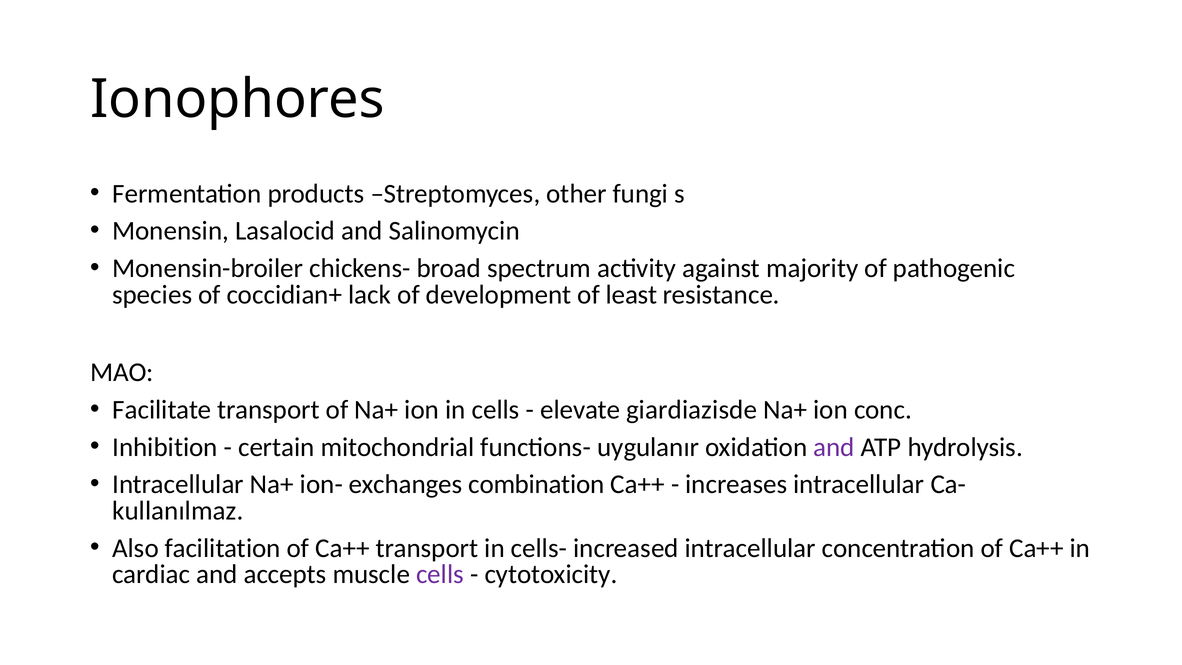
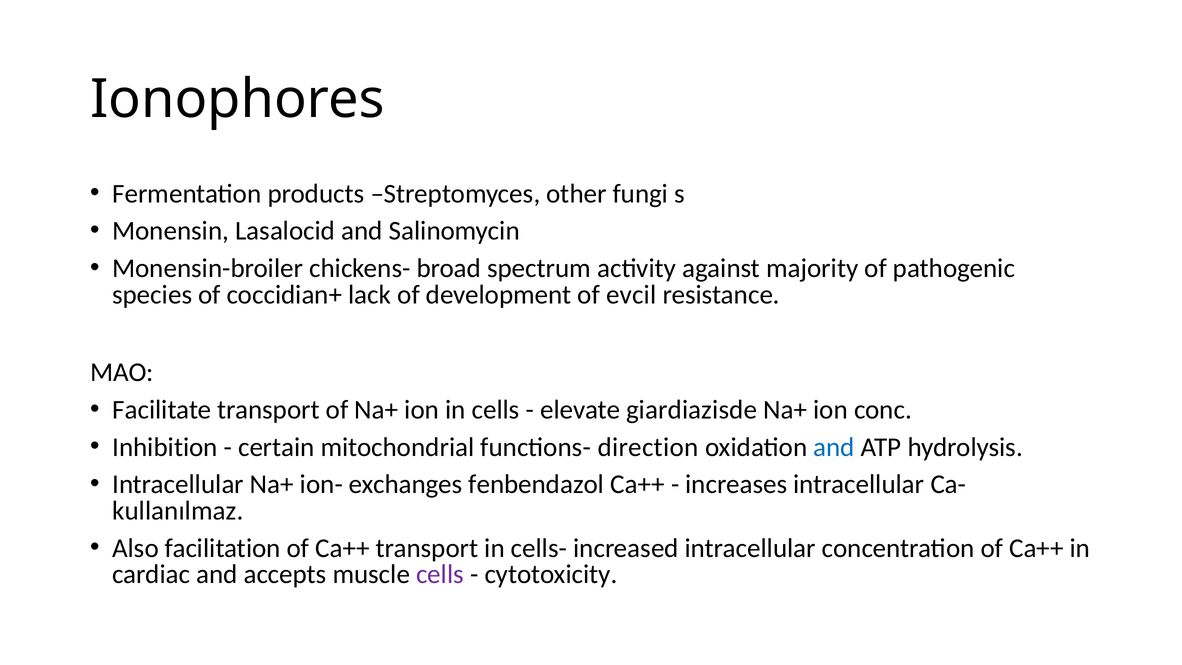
least: least -> evcil
uygulanır: uygulanır -> direction
and at (834, 447) colour: purple -> blue
combination: combination -> fenbendazol
